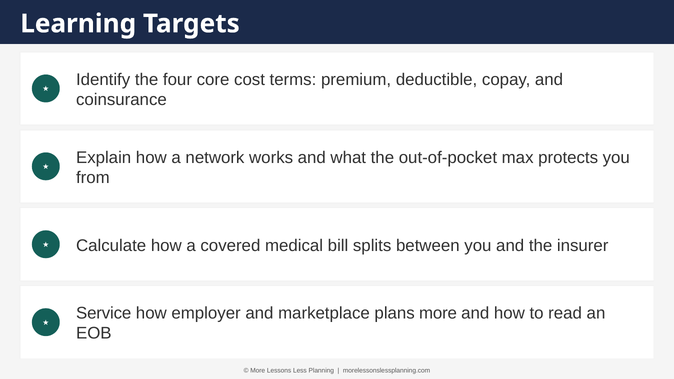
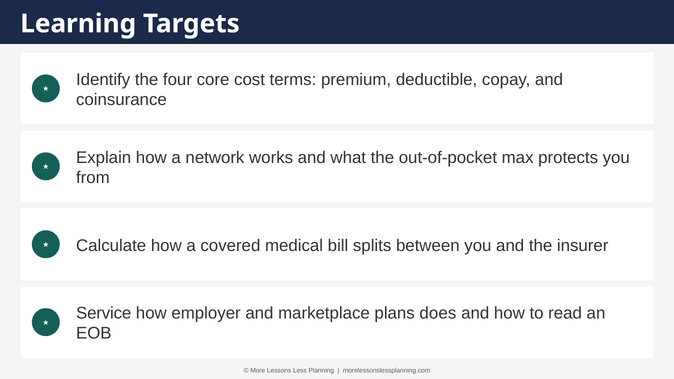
plans more: more -> does
